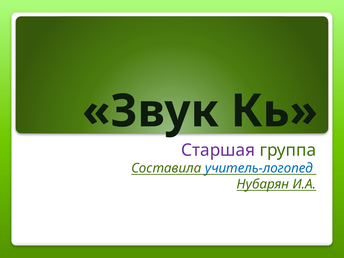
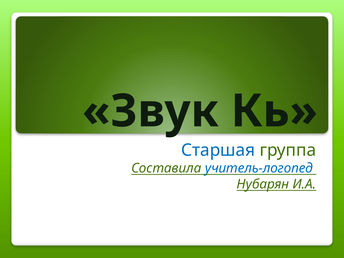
Старшая colour: purple -> blue
